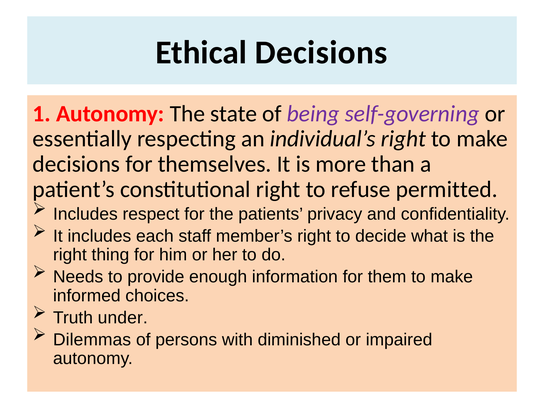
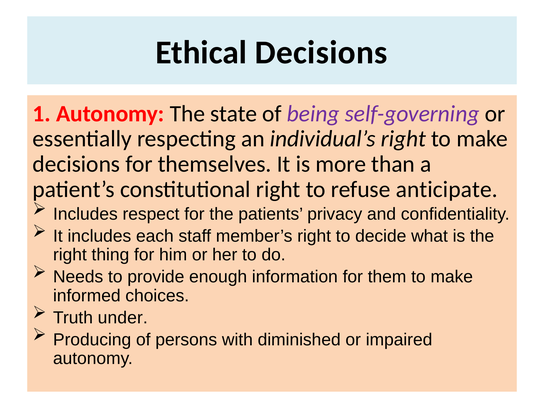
permitted: permitted -> anticipate
Dilemmas: Dilemmas -> Producing
